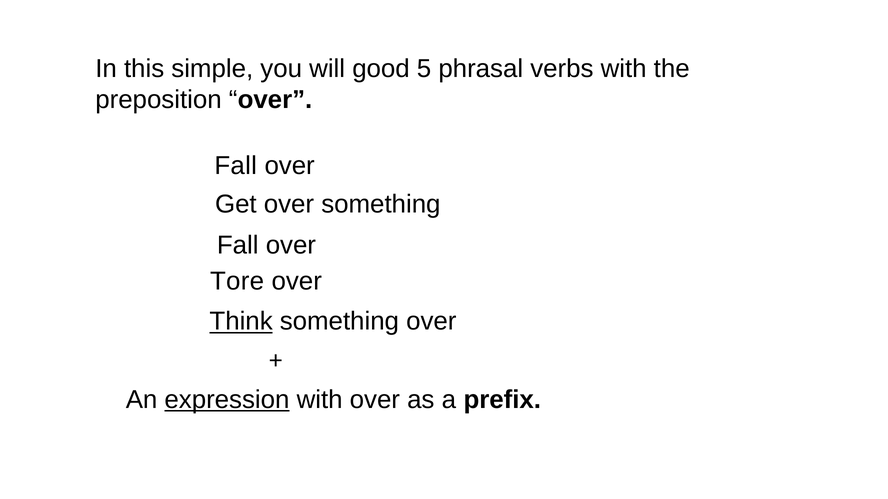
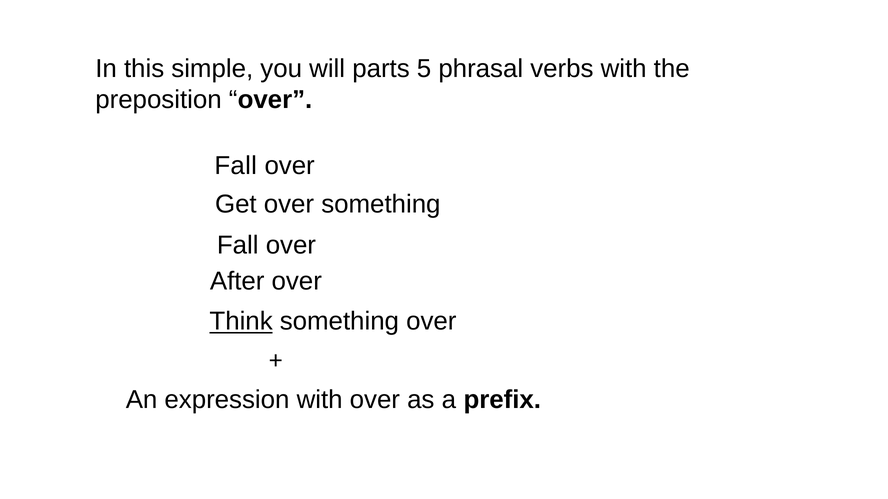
good: good -> parts
Tore: Tore -> After
expression underline: present -> none
